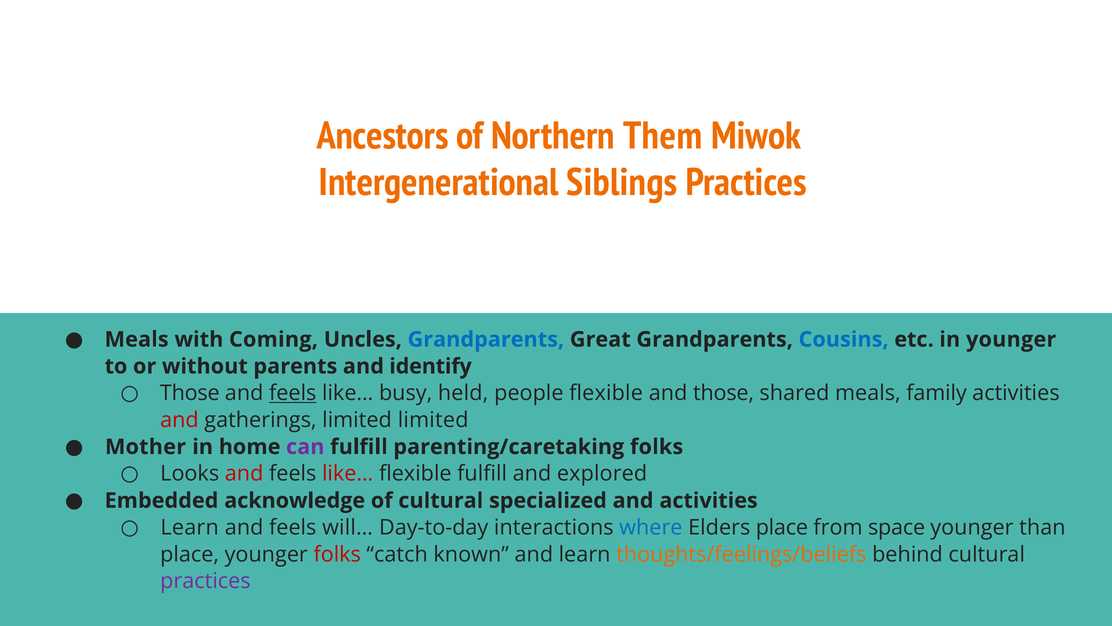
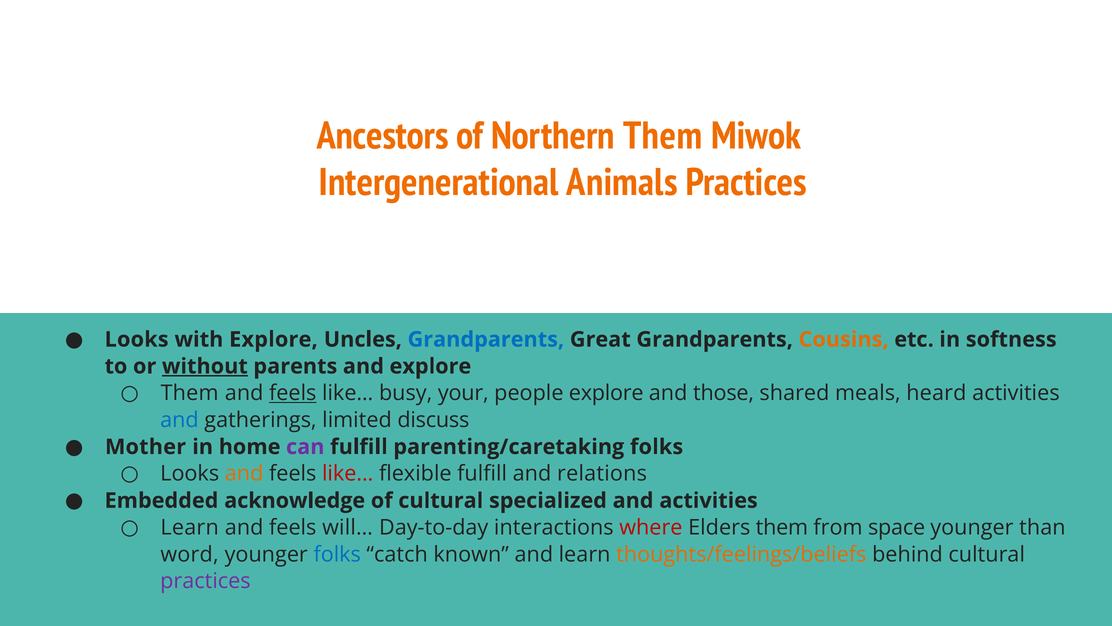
Siblings: Siblings -> Animals
Meals at (137, 339): Meals -> Looks
with Coming: Coming -> Explore
Cousins colour: blue -> orange
in younger: younger -> softness
without underline: none -> present
and identify: identify -> explore
Those at (190, 393): Those -> Them
held: held -> your
people flexible: flexible -> explore
family: family -> heard
and at (179, 420) colour: red -> blue
limited limited: limited -> discuss
and at (244, 473) colour: red -> orange
explored: explored -> relations
where colour: blue -> red
Elders place: place -> them
place at (190, 554): place -> word
folks at (337, 554) colour: red -> blue
